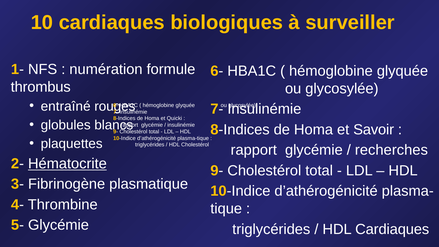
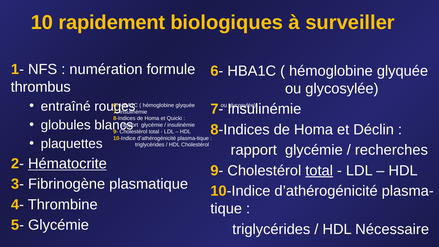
10 cardiaques: cardiaques -> rapidement
Savoir: Savoir -> Déclin
total at (319, 171) underline: none -> present
HDL Cardiaques: Cardiaques -> Nécessaire
